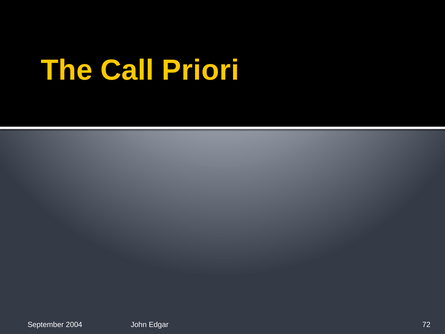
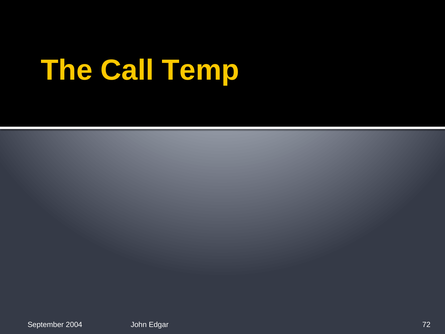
Priori: Priori -> Temp
